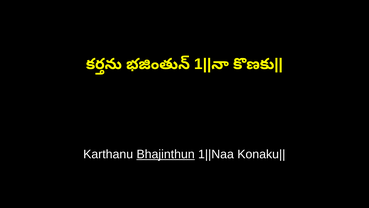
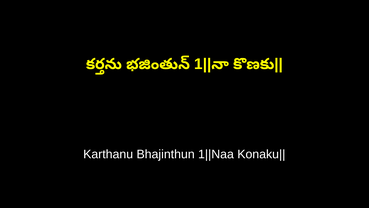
Bhajinthun underline: present -> none
